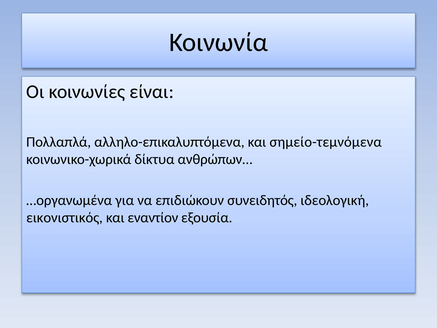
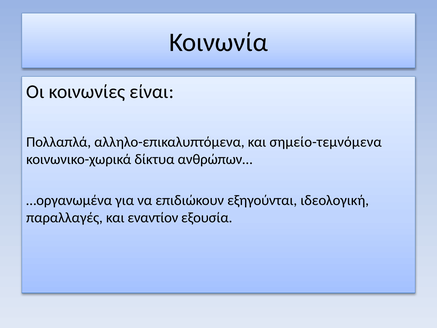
συνειδητός: συνειδητός -> εξηγούνται
εικονιστικός: εικονιστικός -> παραλλαγές
